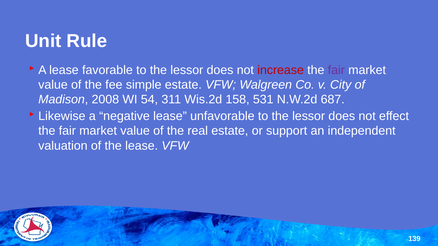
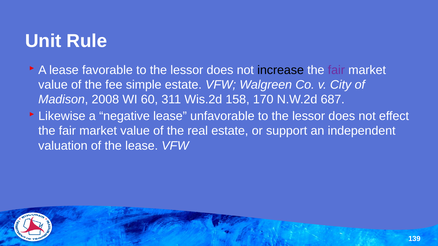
increase colour: red -> black
54: 54 -> 60
531: 531 -> 170
